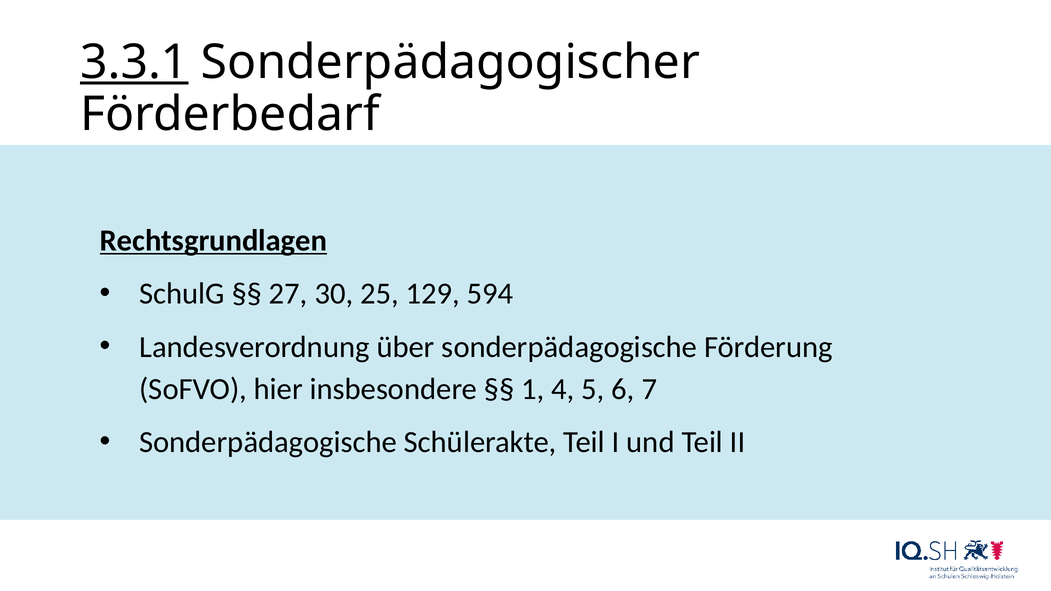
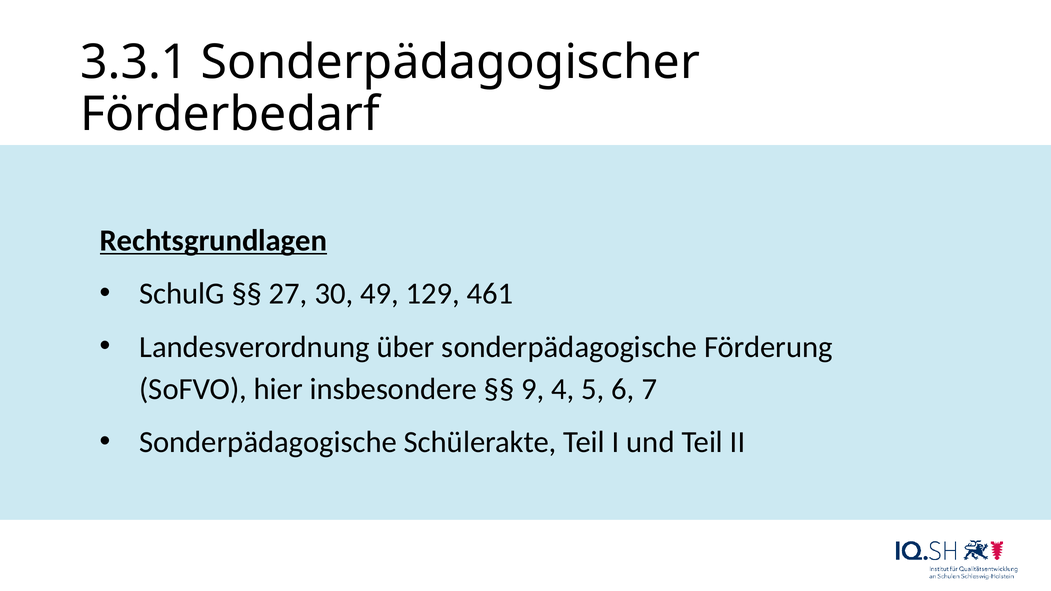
3.3.1 underline: present -> none
25: 25 -> 49
594: 594 -> 461
1: 1 -> 9
